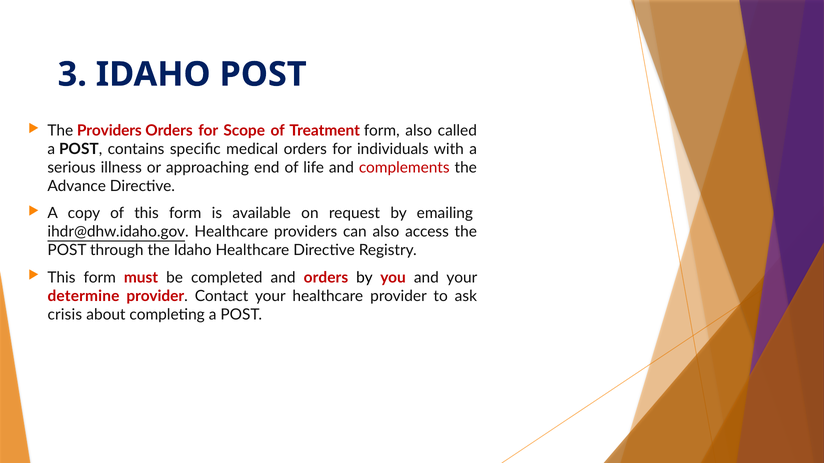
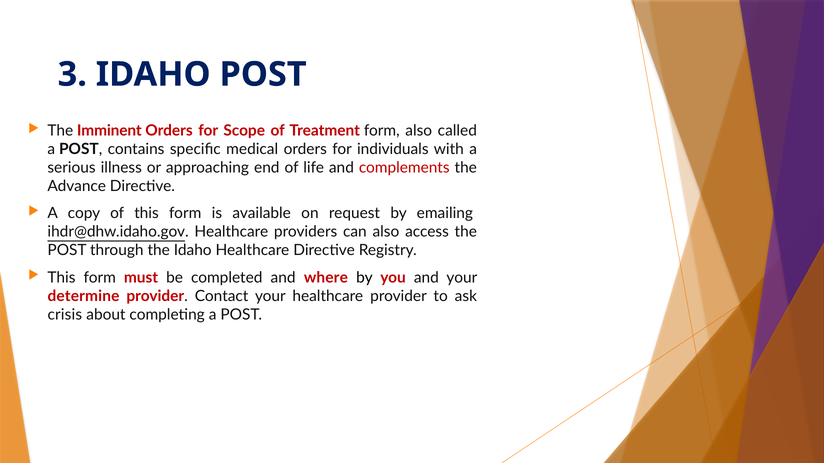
The Providers: Providers -> Imminent
and orders: orders -> where
